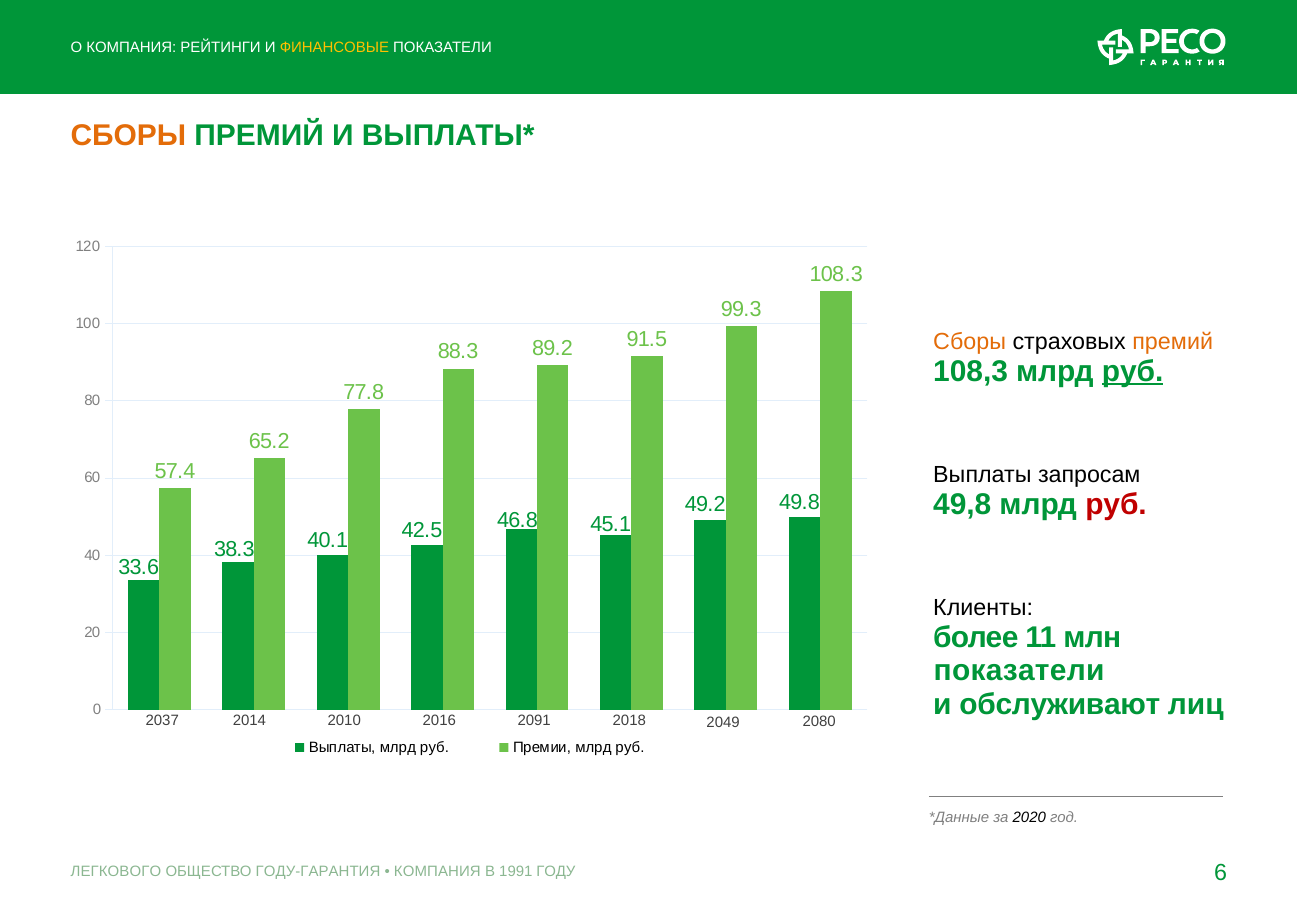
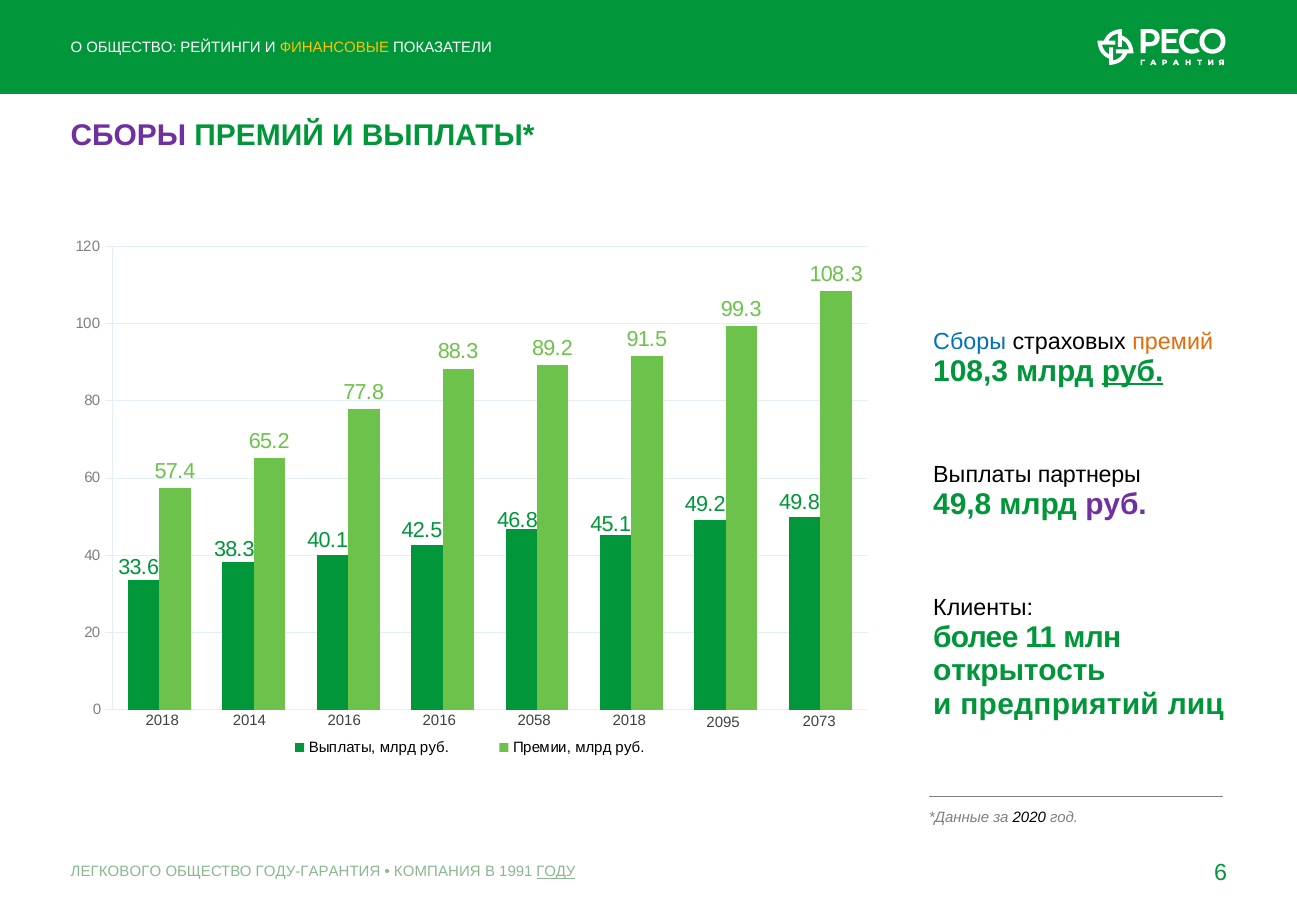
О КОМПАНИЯ: КОМПАНИЯ -> ОБЩЕСТВО
СБОРЫ at (128, 136) colour: orange -> purple
Сборы at (970, 342) colour: orange -> blue
запросам: запросам -> партнеры
руб at (1116, 505) colour: red -> purple
показатели at (1019, 671): показатели -> открытость
обслуживают: обслуживают -> предприятий
2037 at (162, 720): 2037 -> 2018
2014 2010: 2010 -> 2016
2091: 2091 -> 2058
2049: 2049 -> 2095
2080: 2080 -> 2073
ГОДУ underline: none -> present
